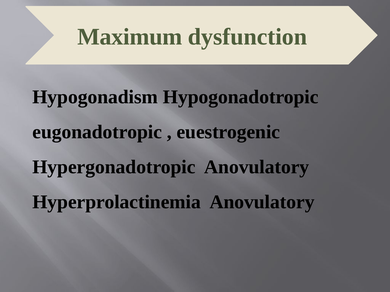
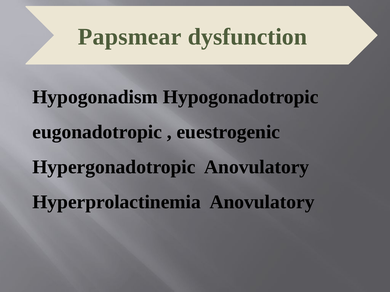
Maximum: Maximum -> Papsmear
